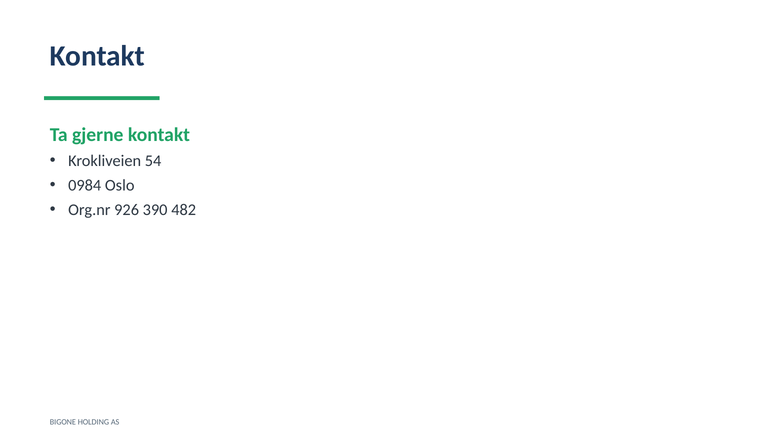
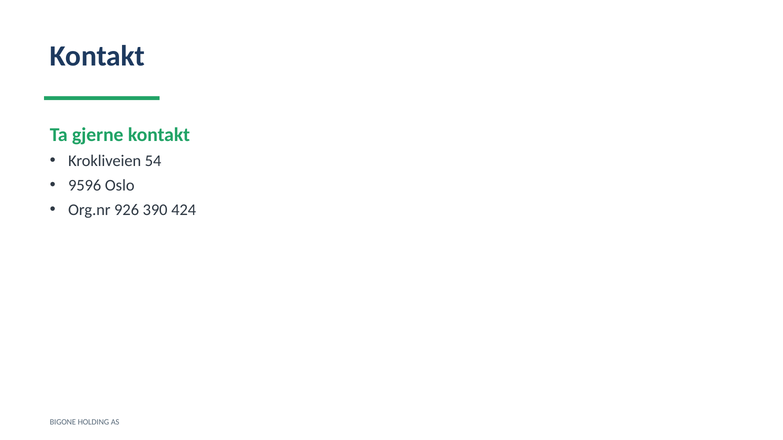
0984: 0984 -> 9596
482: 482 -> 424
